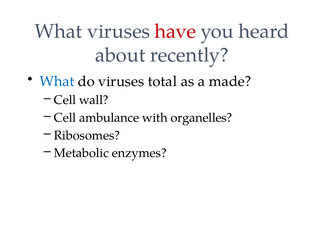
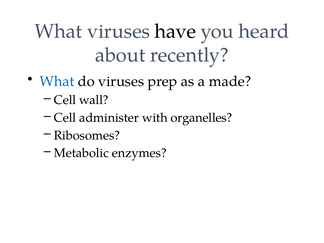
have colour: red -> black
total: total -> prep
ambulance: ambulance -> administer
